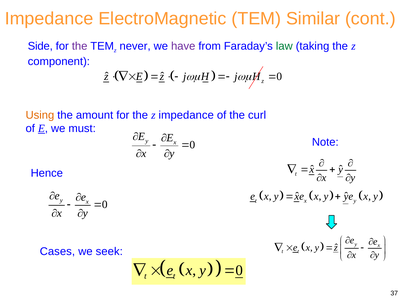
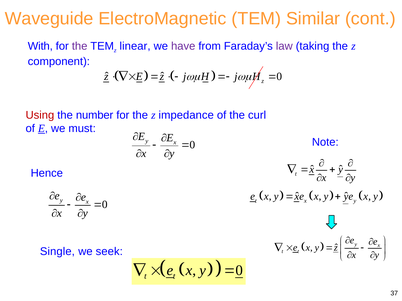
Impedance at (49, 19): Impedance -> Waveguide
Side: Side -> With
never: never -> linear
law colour: green -> purple
Using colour: orange -> red
amount: amount -> number
Cases: Cases -> Single
